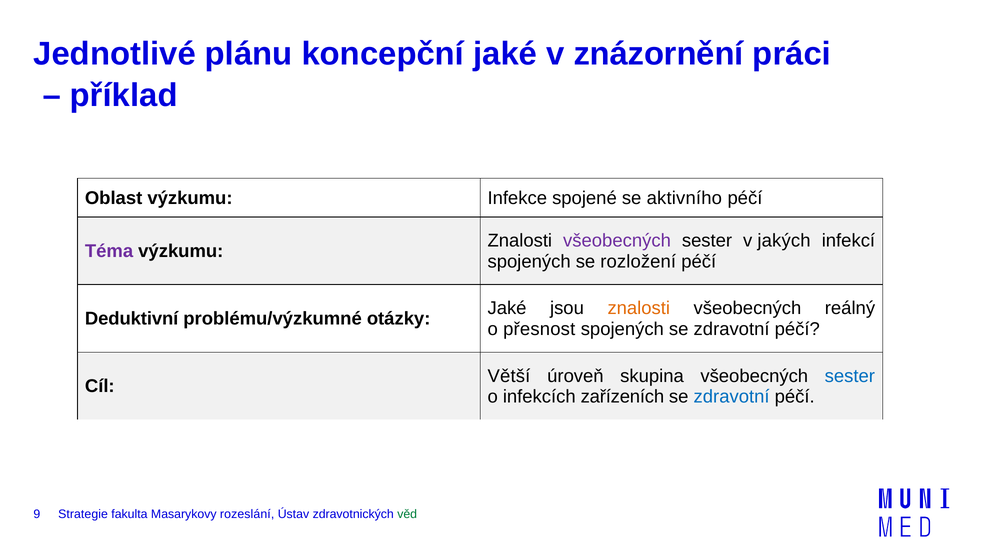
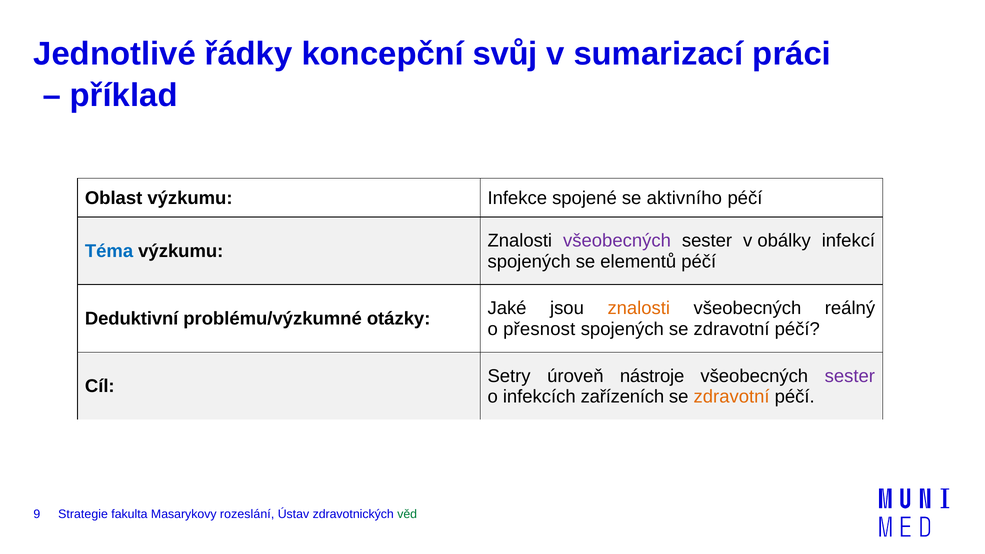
plánu: plánu -> řádky
koncepční jaké: jaké -> svůj
znázornění: znázornění -> sumarizací
jakých: jakých -> obálky
Téma colour: purple -> blue
rozložení: rozložení -> elementů
Větší: Větší -> Setry
skupina: skupina -> nástroje
sester at (850, 376) colour: blue -> purple
zdravotní at (732, 397) colour: blue -> orange
